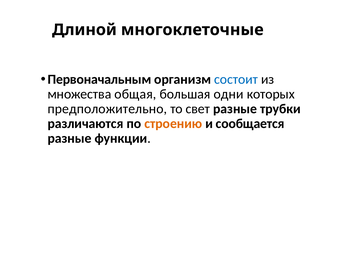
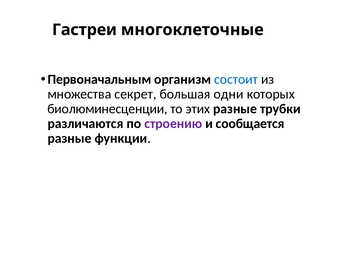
Длиной: Длиной -> Гастреи
общая: общая -> секрет
предположительно: предположительно -> биолюминесценции
свет: свет -> этих
строению colour: orange -> purple
